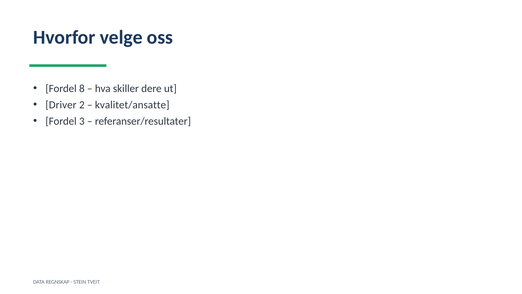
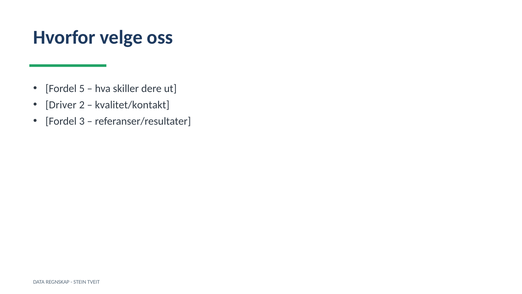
8: 8 -> 5
kvalitet/ansatte: kvalitet/ansatte -> kvalitet/kontakt
